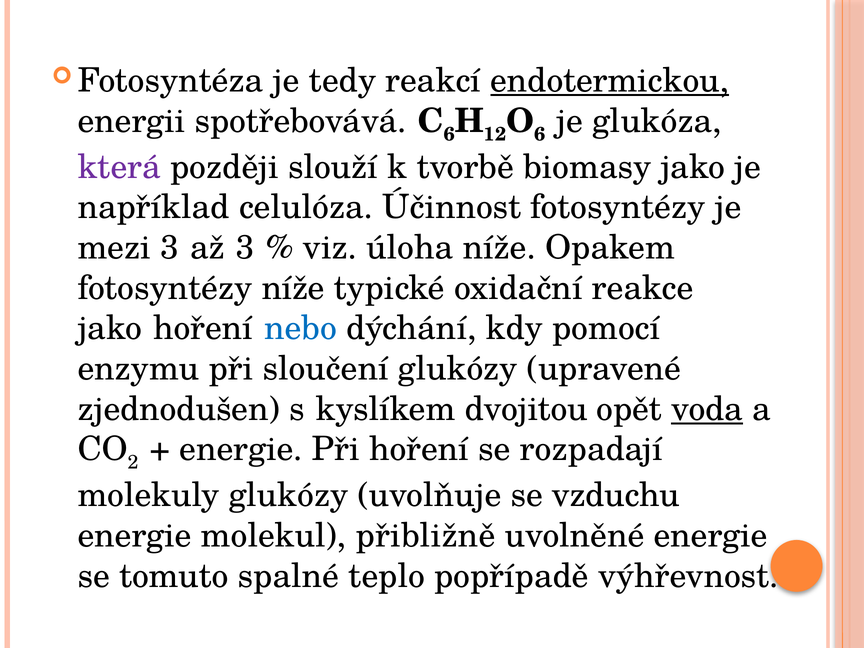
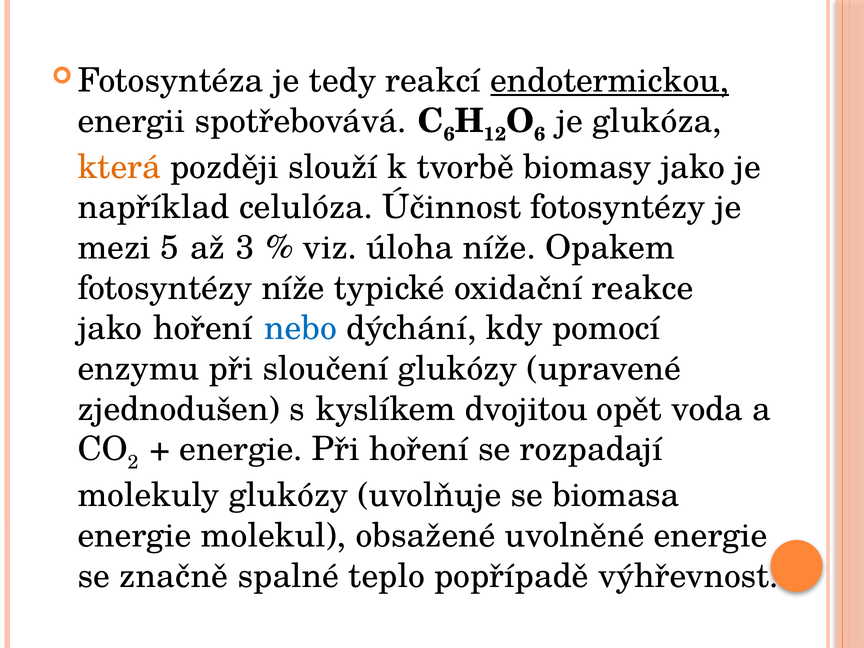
která colour: purple -> orange
mezi 3: 3 -> 5
voda underline: present -> none
vzduchu: vzduchu -> biomasa
přibližně: přibližně -> obsažené
tomuto: tomuto -> značně
